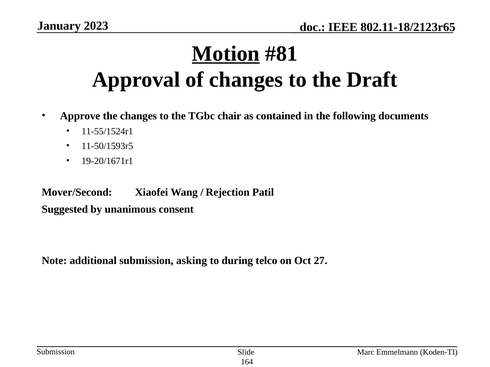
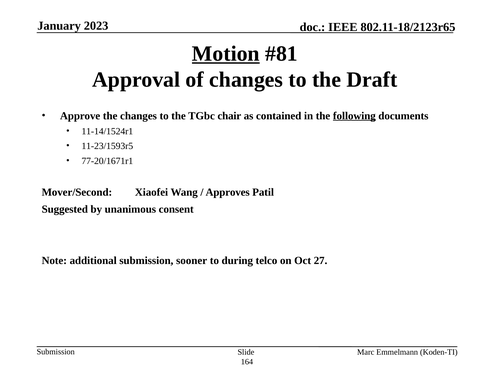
following underline: none -> present
11-55/1524r1: 11-55/1524r1 -> 11-14/1524r1
11-50/1593r5: 11-50/1593r5 -> 11-23/1593r5
19-20/1671r1: 19-20/1671r1 -> 77-20/1671r1
Rejection: Rejection -> Approves
asking: asking -> sooner
